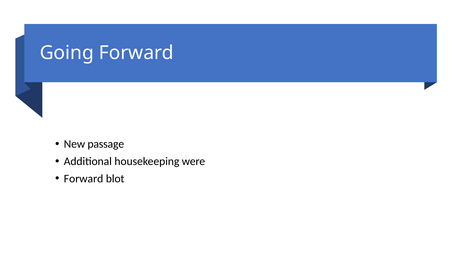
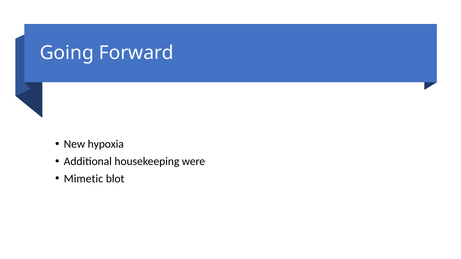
passage: passage -> hypoxia
Forward at (84, 179): Forward -> Mimetic
